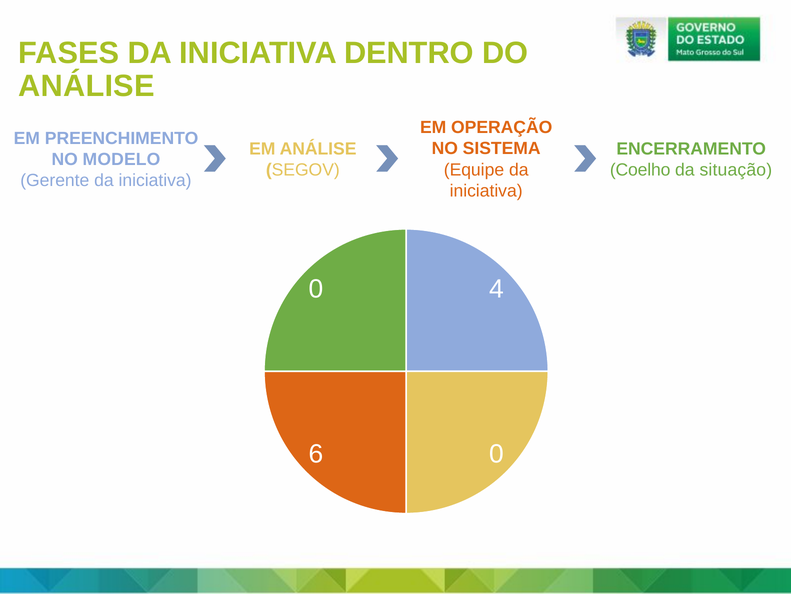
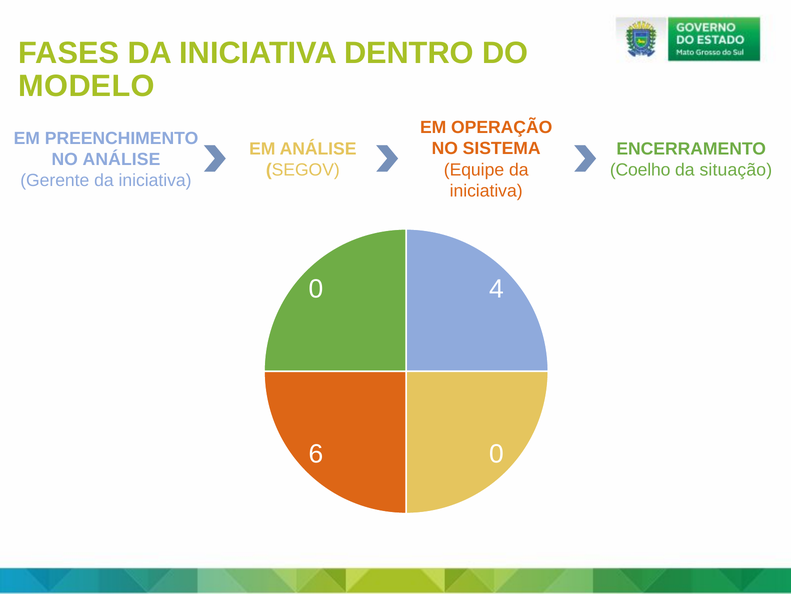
ANÁLISE at (87, 86): ANÁLISE -> MODELO
NO MODELO: MODELO -> ANÁLISE
